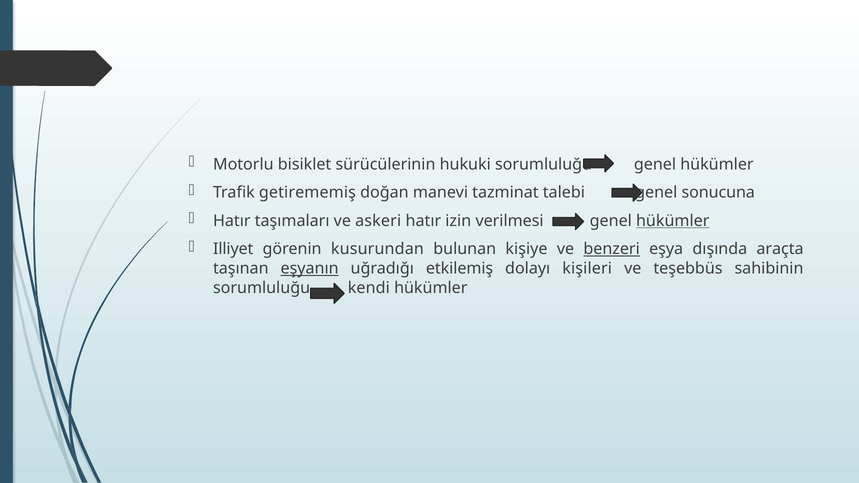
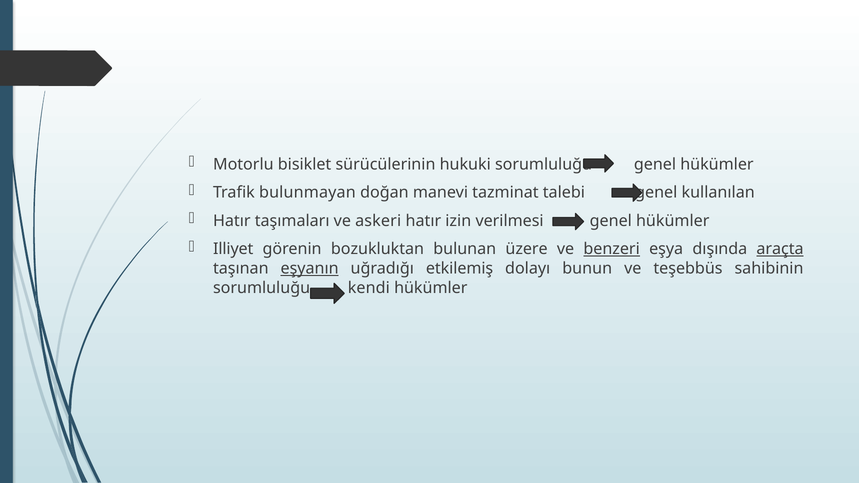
getirememiş: getirememiş -> bulunmayan
sonucuna: sonucuna -> kullanılan
hükümler at (673, 221) underline: present -> none
kusurundan: kusurundan -> bozukluktan
kişiye: kişiye -> üzere
araçta underline: none -> present
kişileri: kişileri -> bunun
